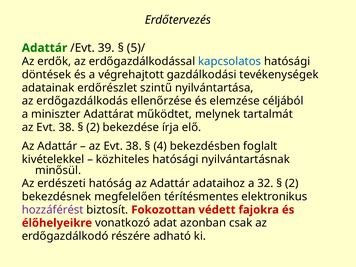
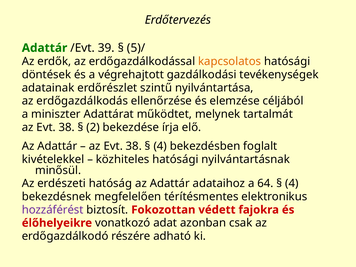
kapcsolatos colour: blue -> orange
32: 32 -> 64
2 at (292, 183): 2 -> 4
